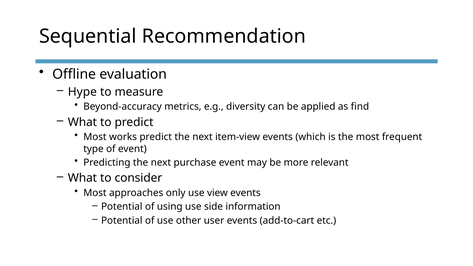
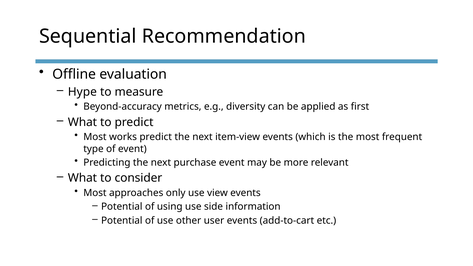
find: find -> first
